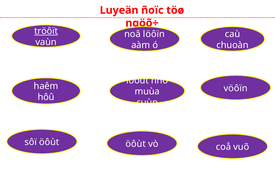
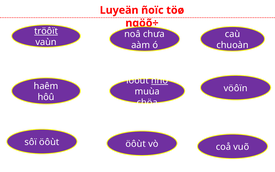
löôïn: löôïn -> chưa
nhö underline: none -> present
cuùn: cuùn -> chöa
